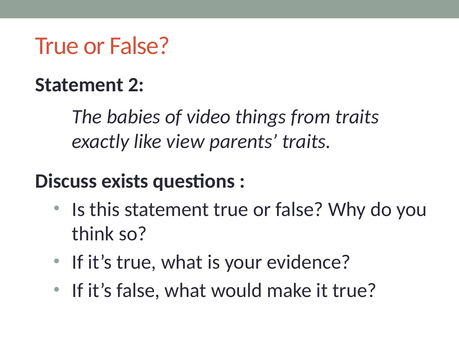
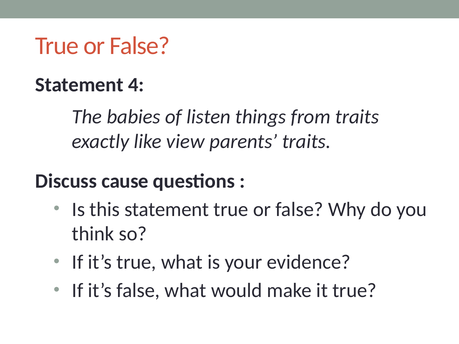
2: 2 -> 4
video: video -> listen
exists: exists -> cause
